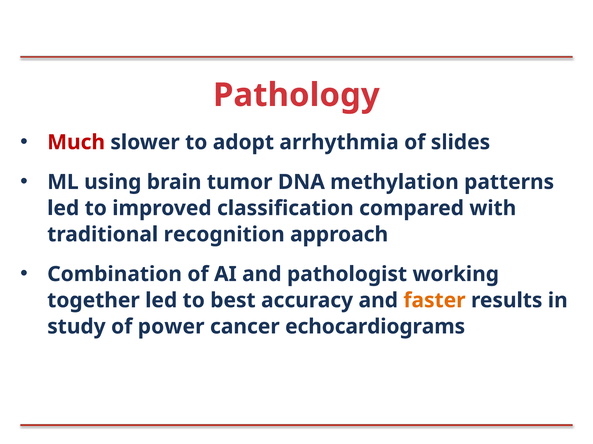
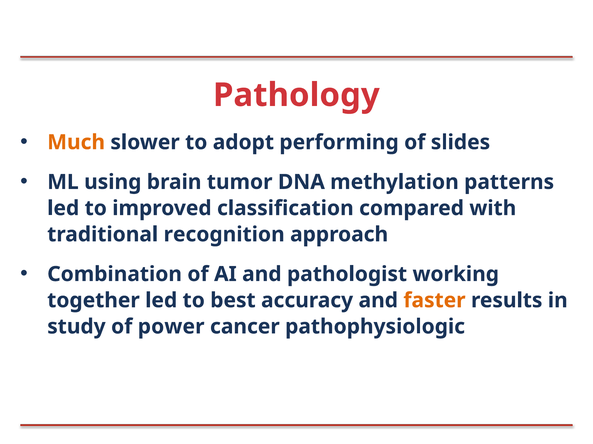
Much colour: red -> orange
arrhythmia: arrhythmia -> performing
echocardiograms: echocardiograms -> pathophysiologic
